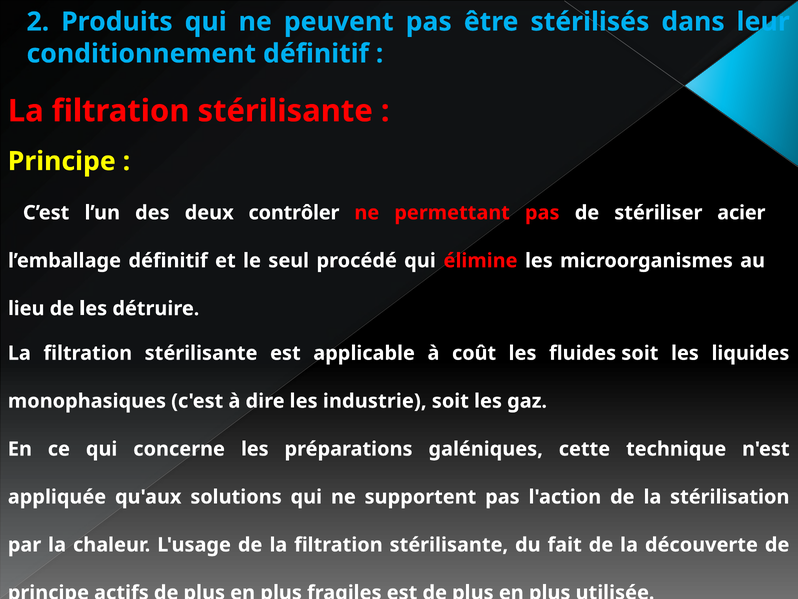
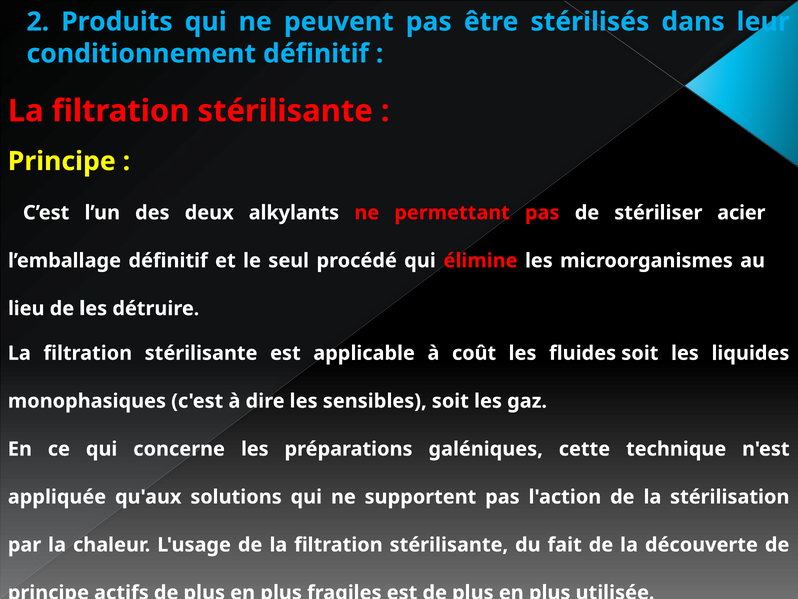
contrôler: contrôler -> alkylants
industrie: industrie -> sensibles
